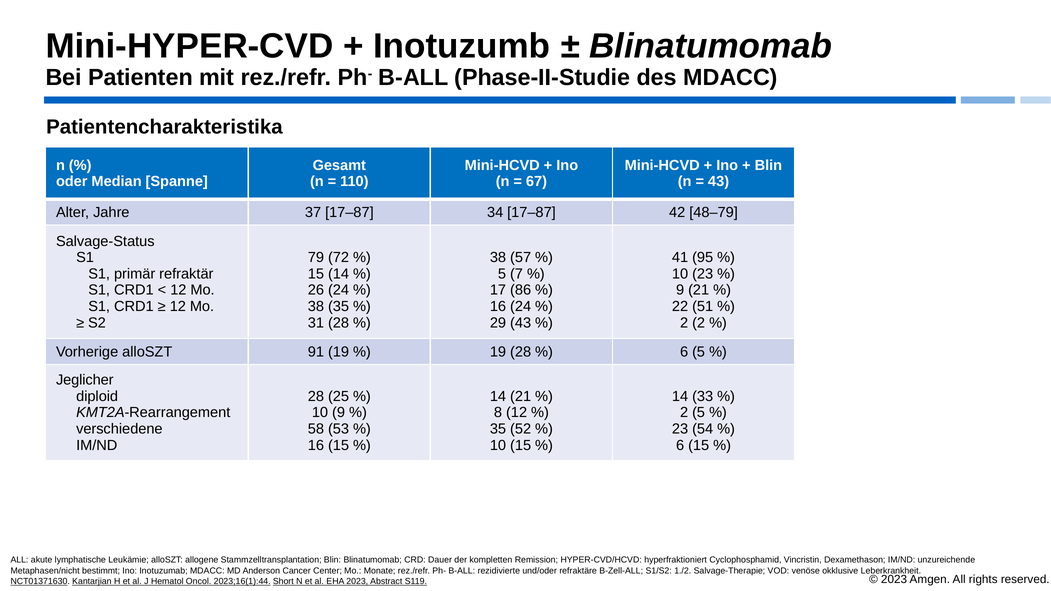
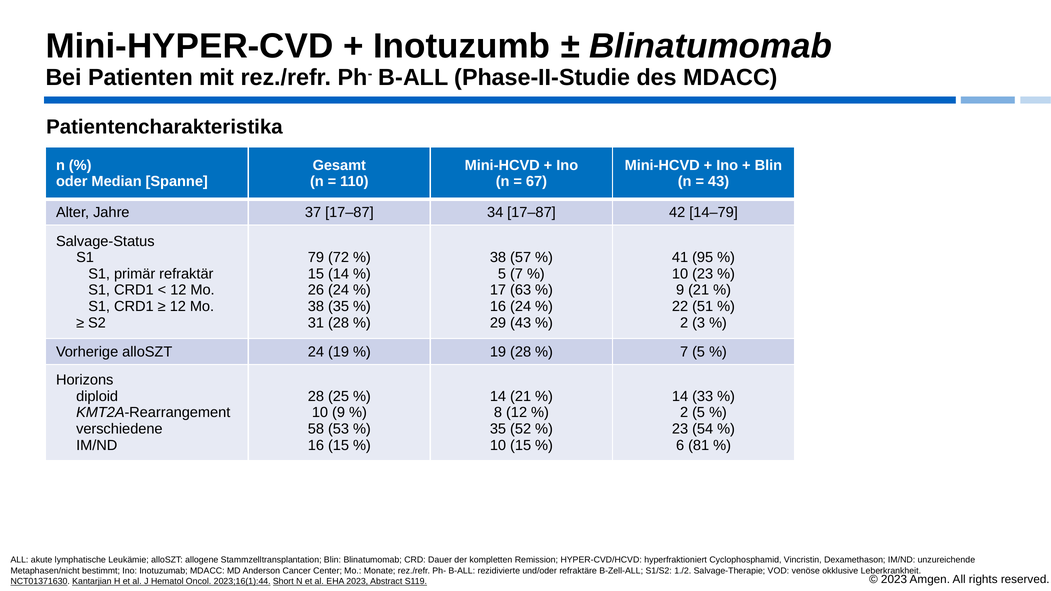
48–79: 48–79 -> 14–79
86: 86 -> 63
2 2: 2 -> 3
alloSZT 91: 91 -> 24
6 at (684, 352): 6 -> 7
Jeglicher: Jeglicher -> Horizons
6 15: 15 -> 81
